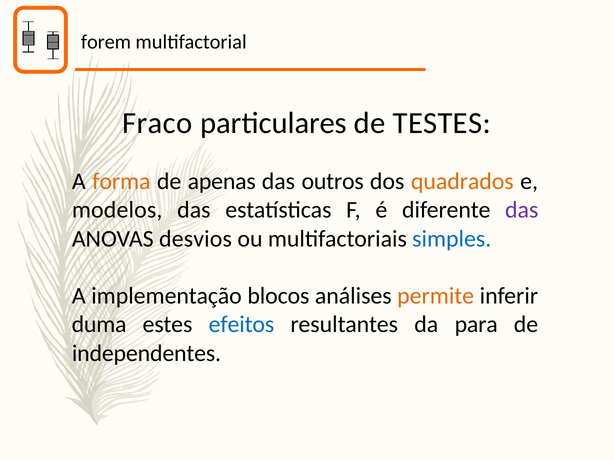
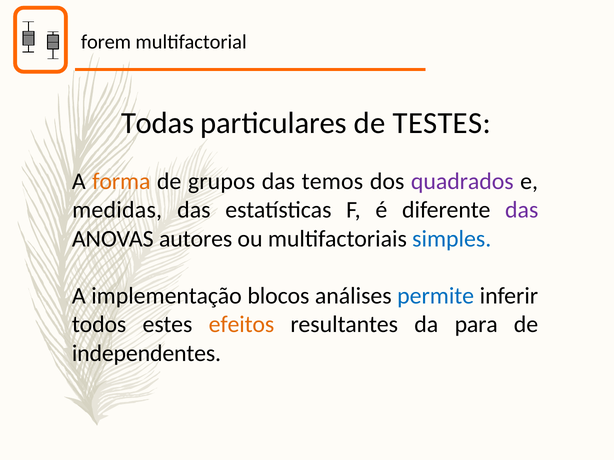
Fraco: Fraco -> Todas
apenas: apenas -> grupos
outros: outros -> temos
quadrados colour: orange -> purple
modelos: modelos -> medidas
desvios: desvios -> autores
permite colour: orange -> blue
duma: duma -> todos
efeitos colour: blue -> orange
